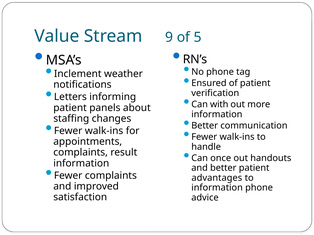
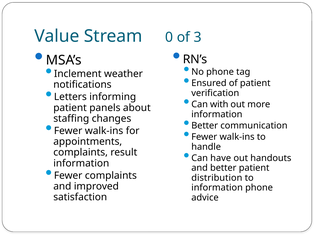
9: 9 -> 0
5: 5 -> 3
once: once -> have
advantages: advantages -> distribution
